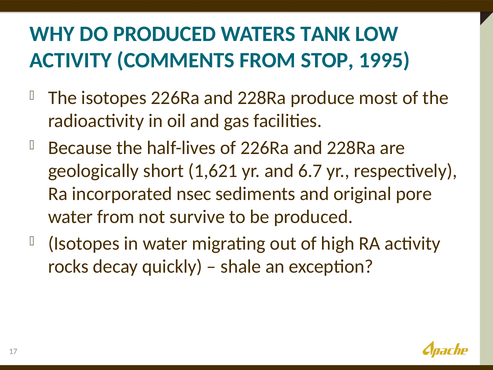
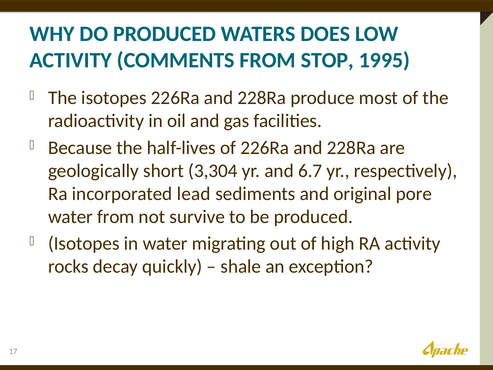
TANK: TANK -> DOES
1,621: 1,621 -> 3,304
nsec: nsec -> lead
